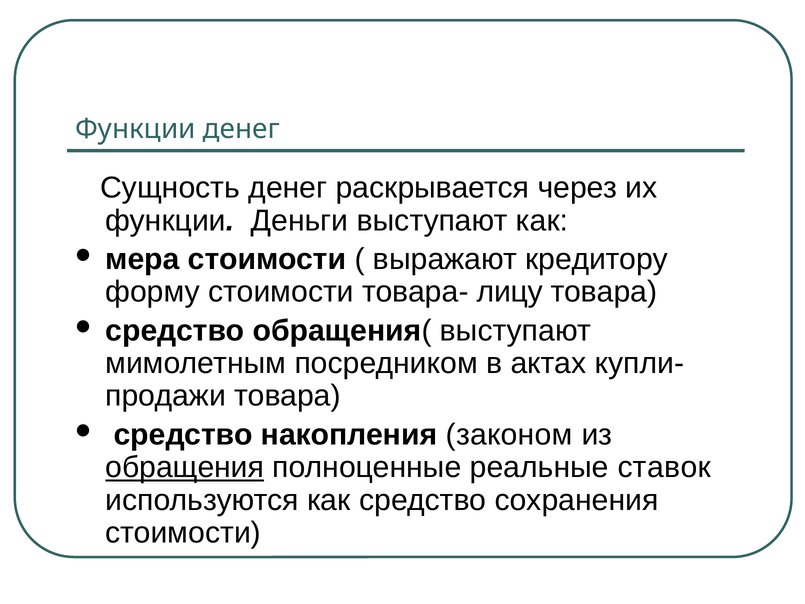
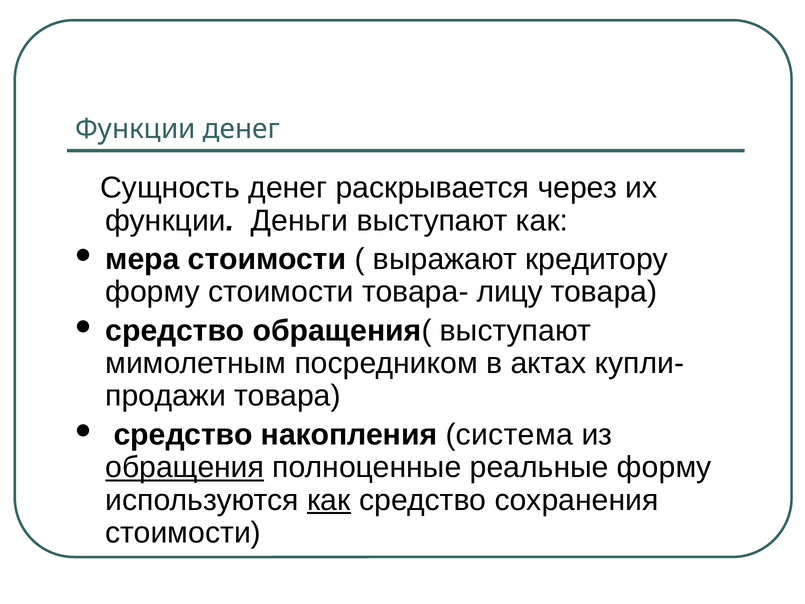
законом: законом -> система
реальные ставок: ставок -> форму
как at (329, 500) underline: none -> present
